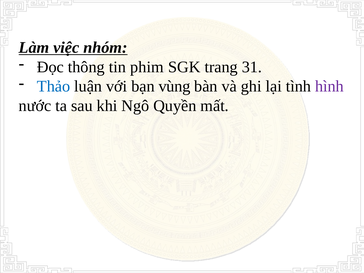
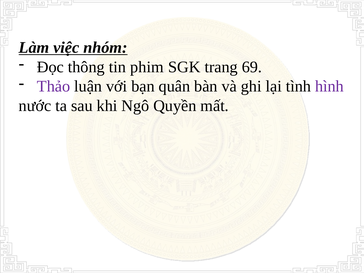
31: 31 -> 69
Thảo colour: blue -> purple
vùng: vùng -> quân
